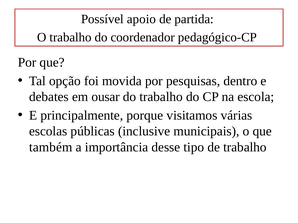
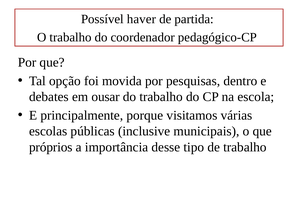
apoio: apoio -> haver
também: também -> próprios
